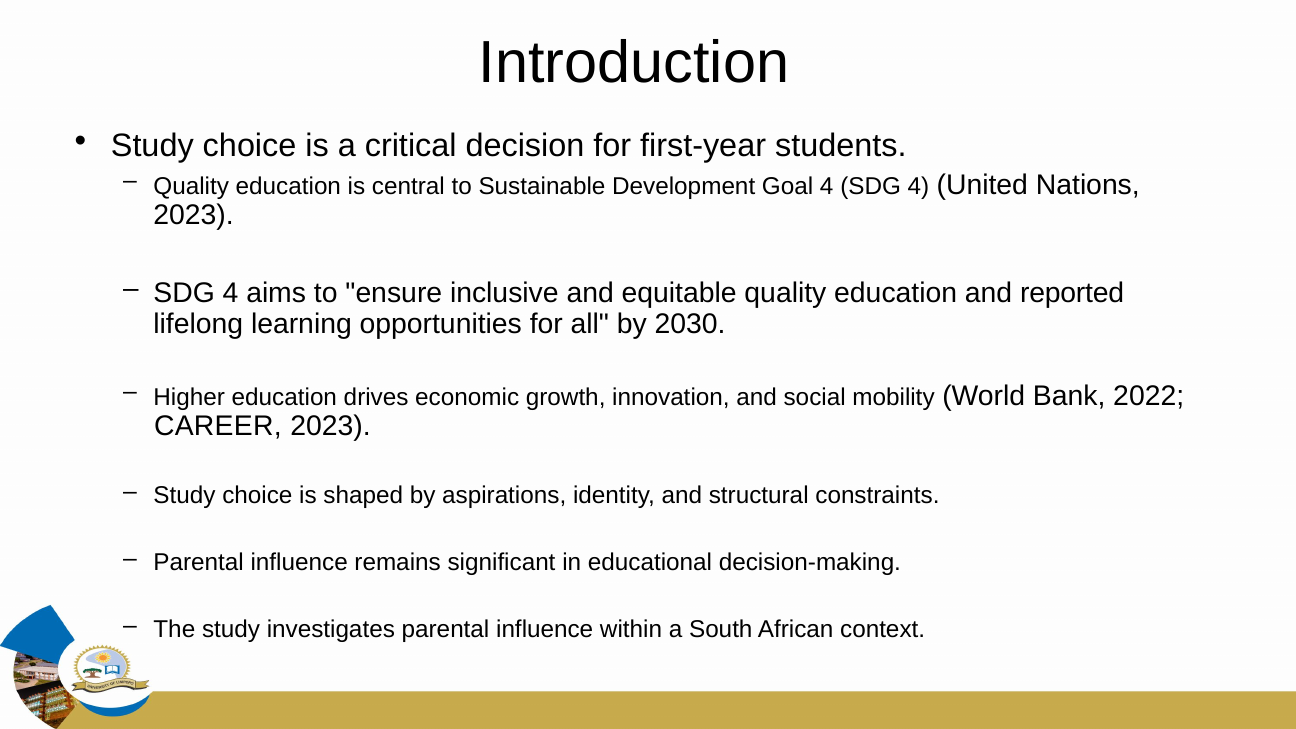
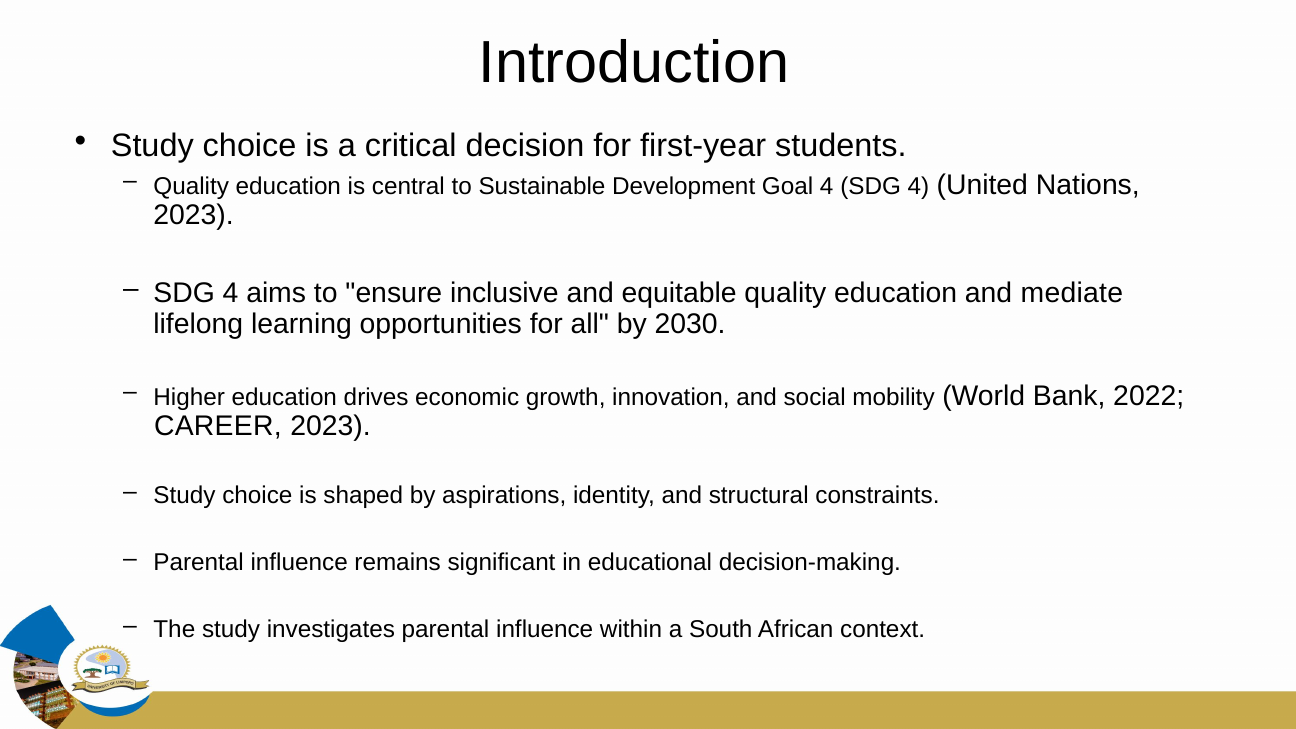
reported: reported -> mediate
